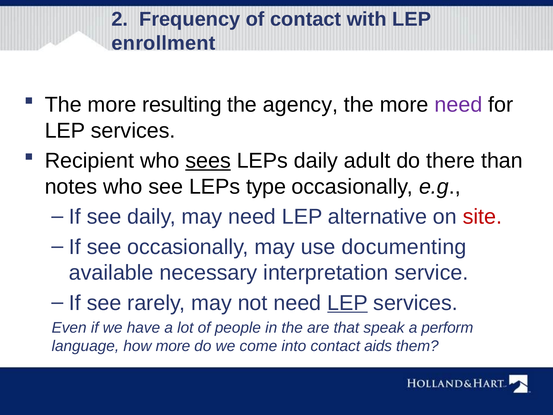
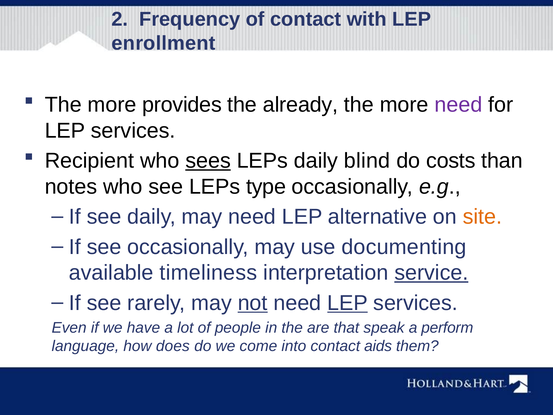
resulting: resulting -> provides
agency: agency -> already
adult: adult -> blind
there: there -> costs
site colour: red -> orange
necessary: necessary -> timeliness
service underline: none -> present
not underline: none -> present
how more: more -> does
